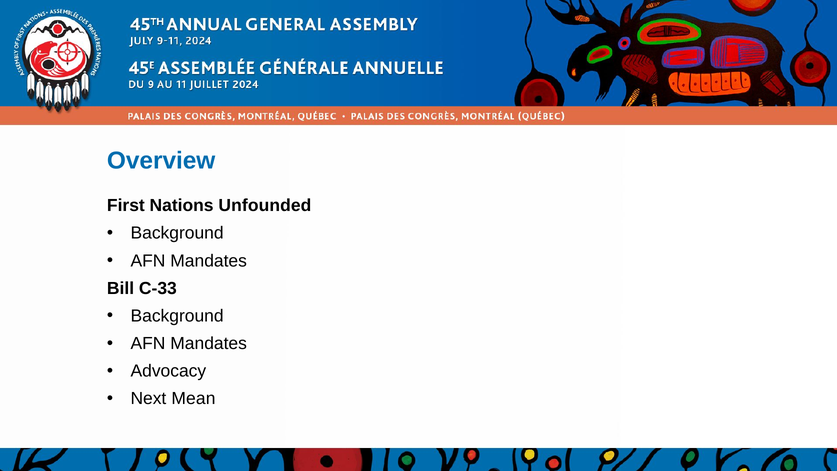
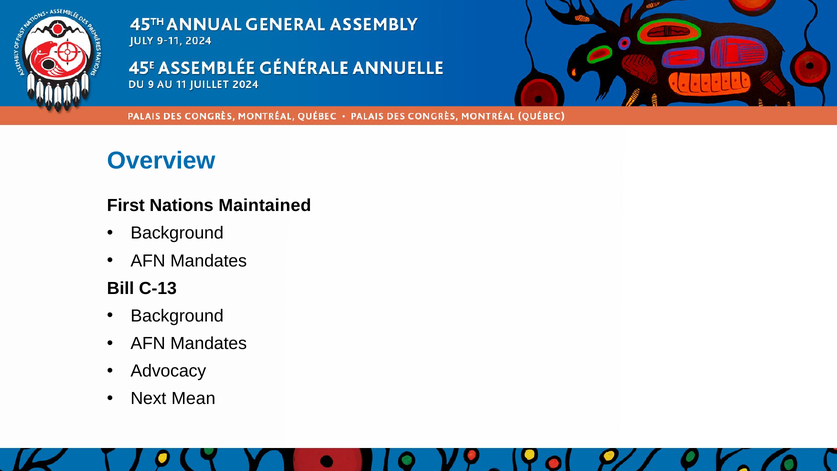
Unfounded: Unfounded -> Maintained
C-33: C-33 -> C-13
